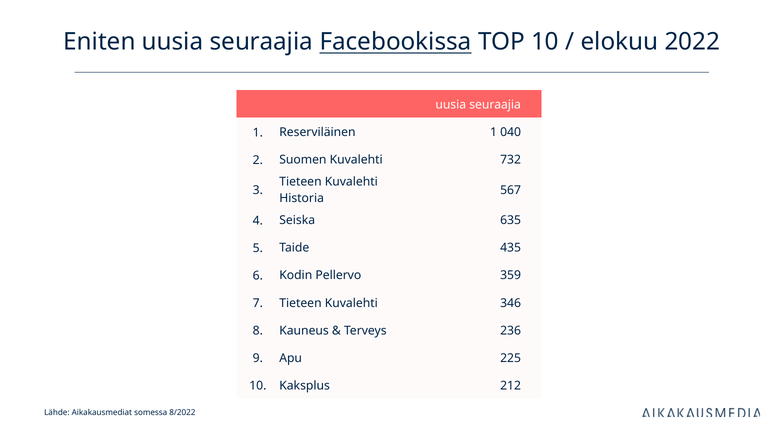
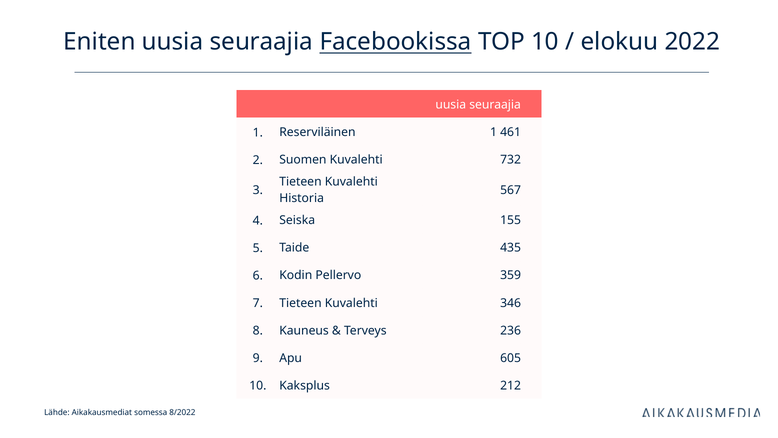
040: 040 -> 461
635: 635 -> 155
225: 225 -> 605
